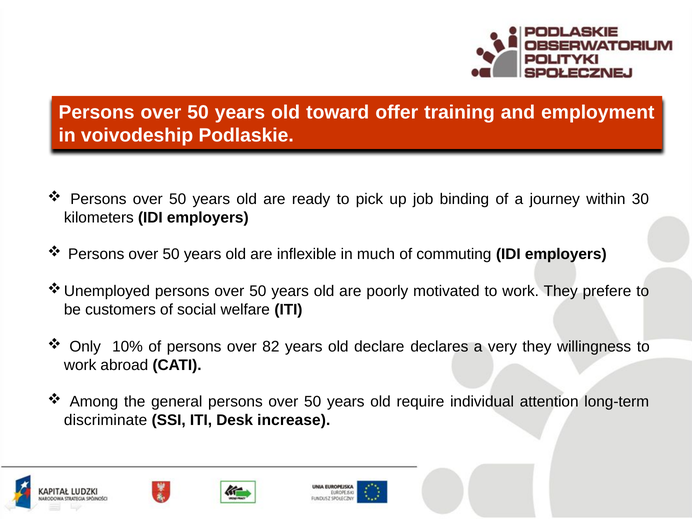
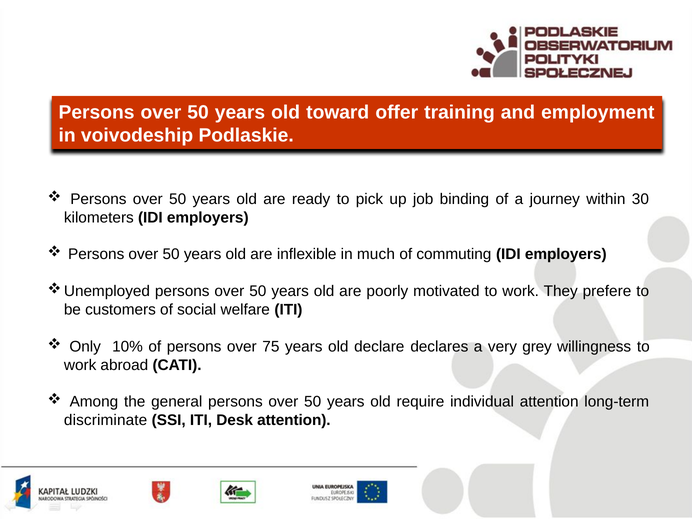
82: 82 -> 75
very they: they -> grey
Desk increase: increase -> attention
